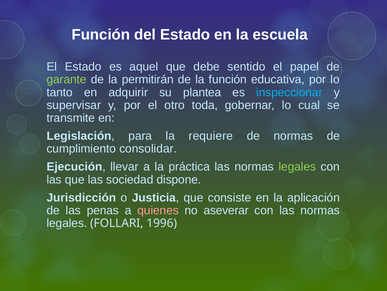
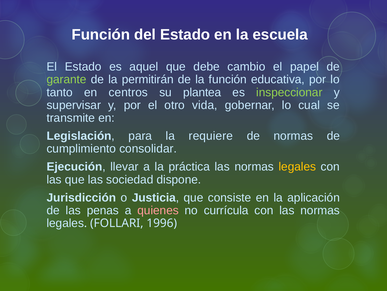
sentido: sentido -> cambio
adquirir: adquirir -> centros
inspeccionar colour: light blue -> light green
toda: toda -> vida
legales at (297, 166) colour: light green -> yellow
aseverar: aseverar -> currícula
